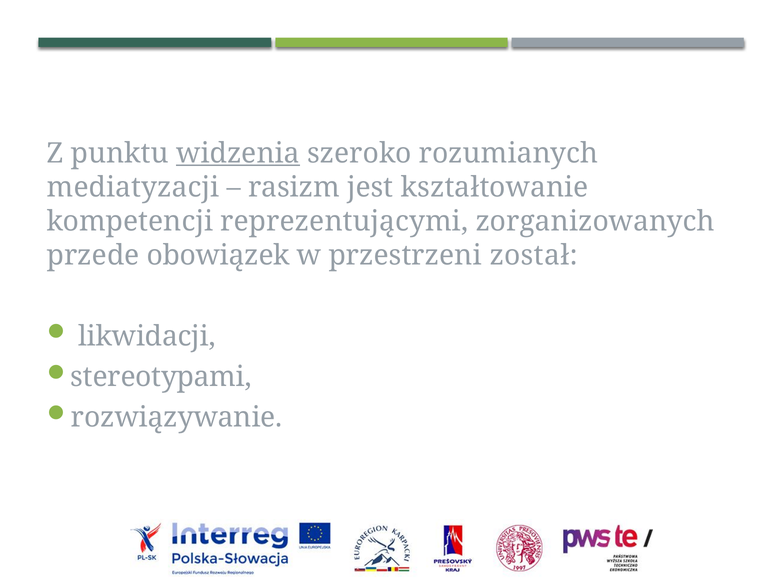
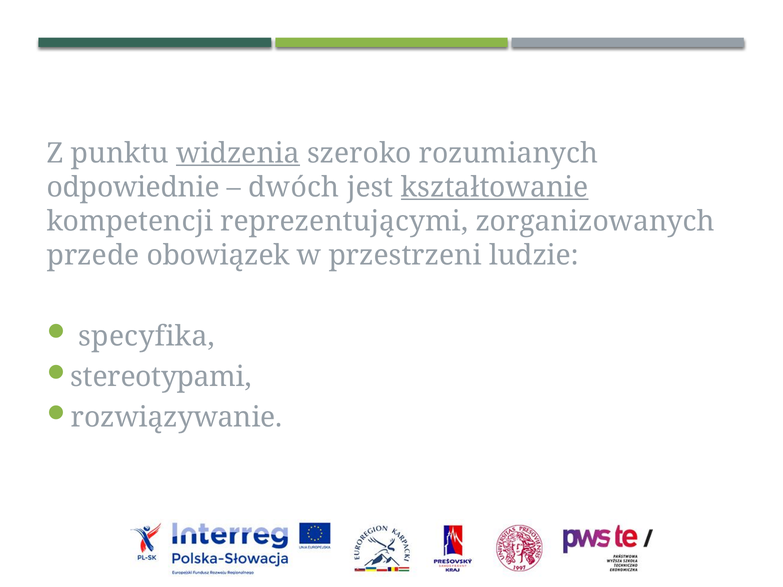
mediatyzacji: mediatyzacji -> odpowiednie
rasizm: rasizm -> dwóch
kształtowanie underline: none -> present
został: został -> ludzie
likwidacji: likwidacji -> specyfika
